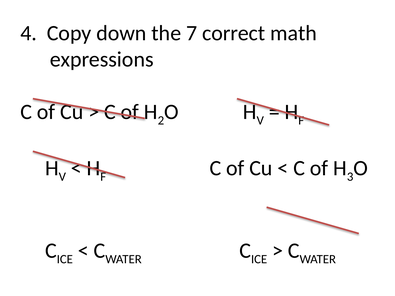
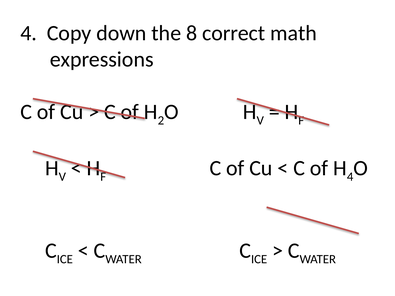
7: 7 -> 8
3 at (350, 177): 3 -> 4
